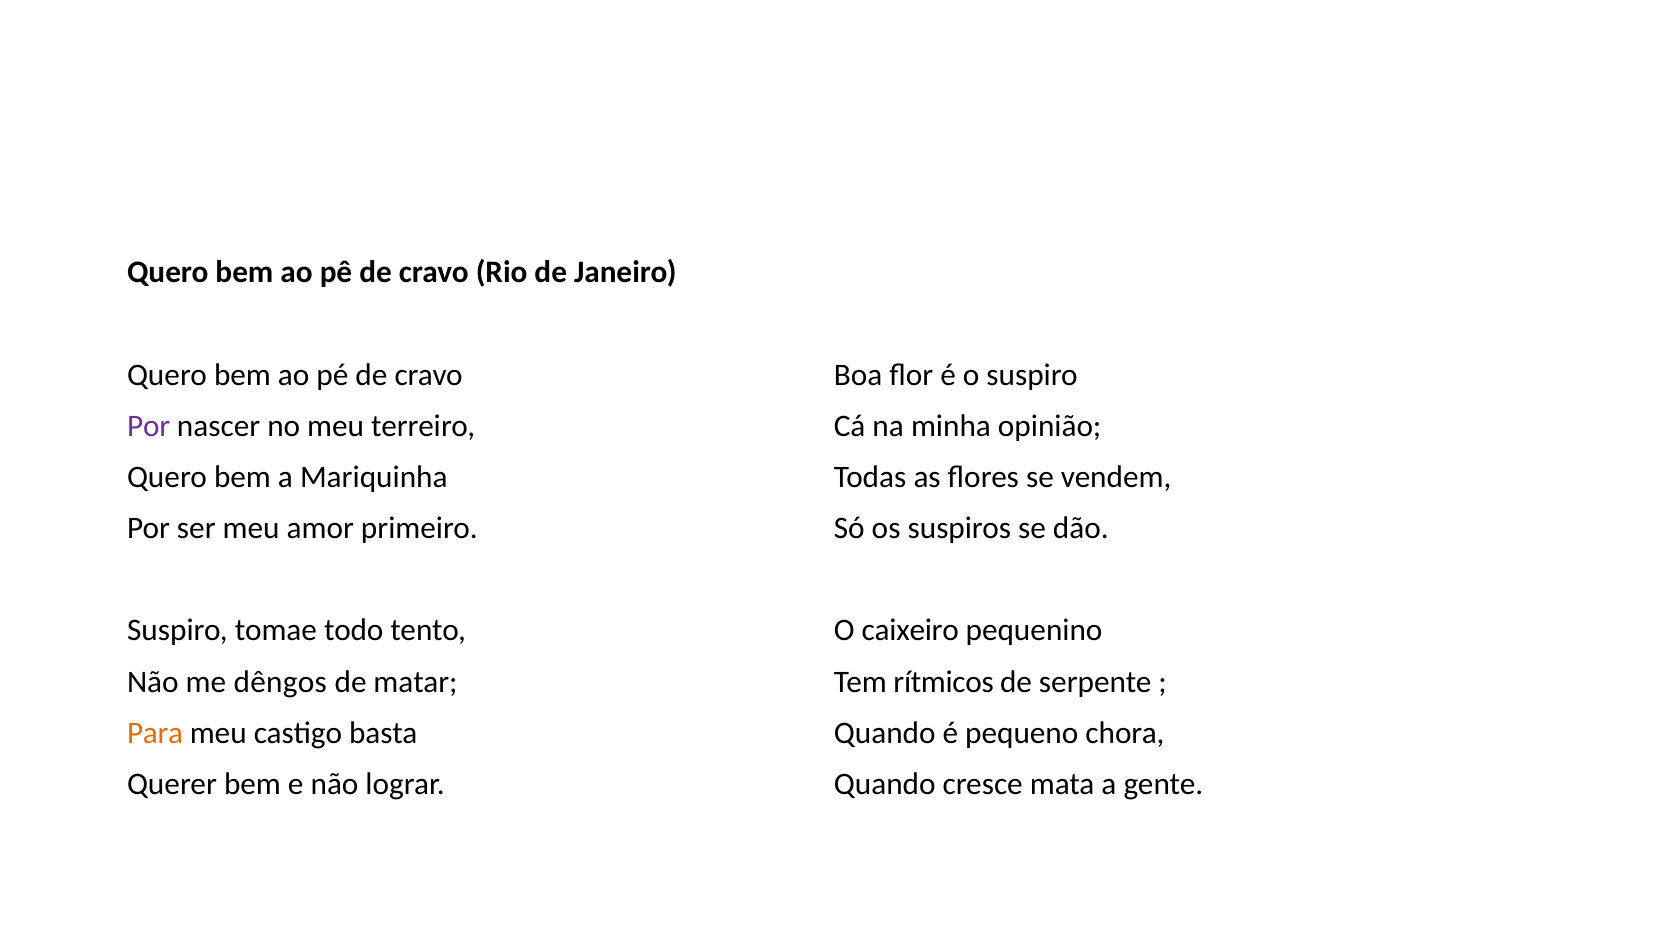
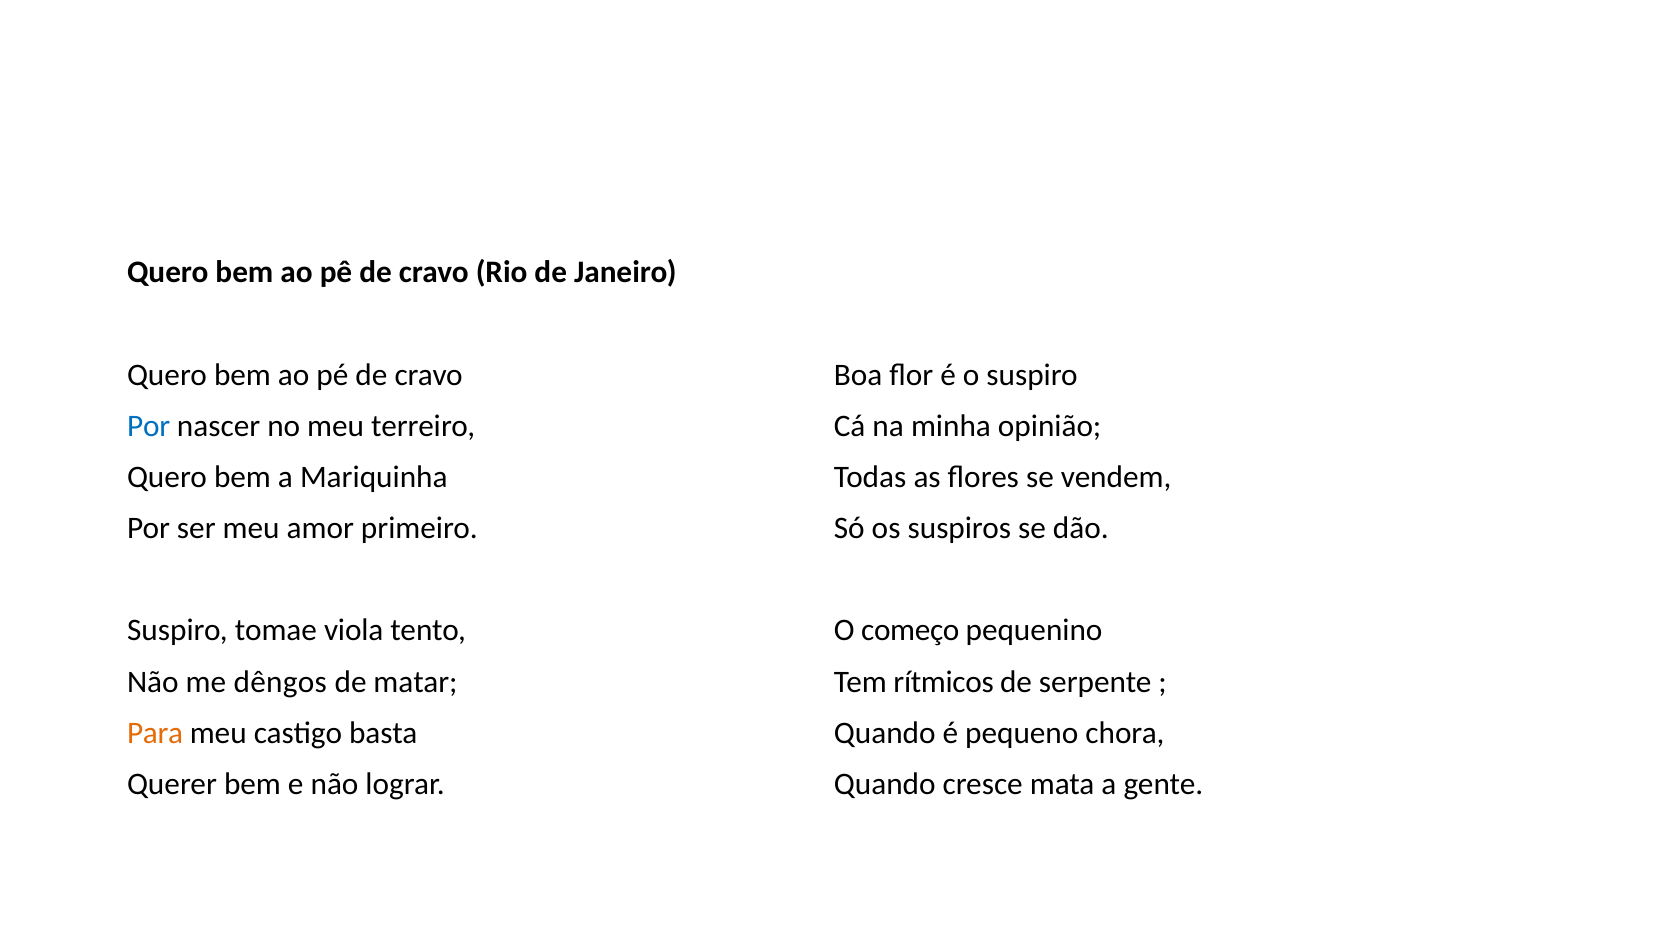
Por at (149, 426) colour: purple -> blue
todo: todo -> viola
caixeiro: caixeiro -> começo
